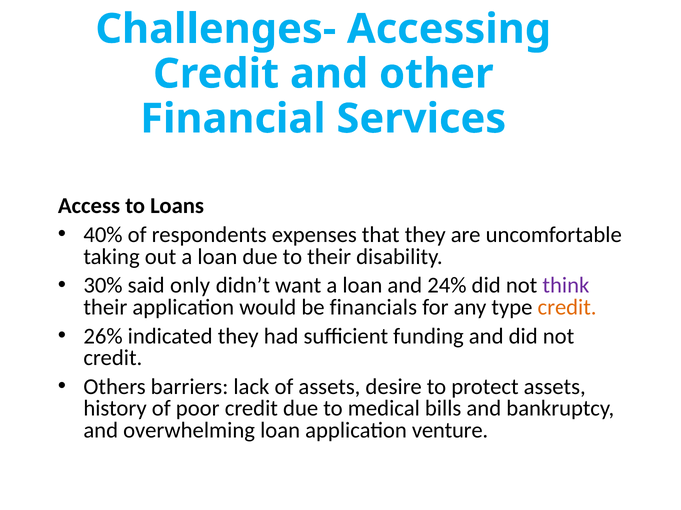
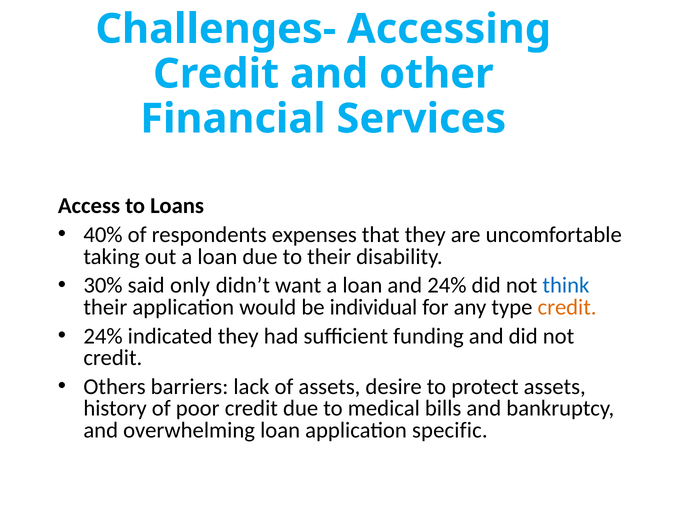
think colour: purple -> blue
financials: financials -> individual
26% at (103, 337): 26% -> 24%
venture: venture -> specific
